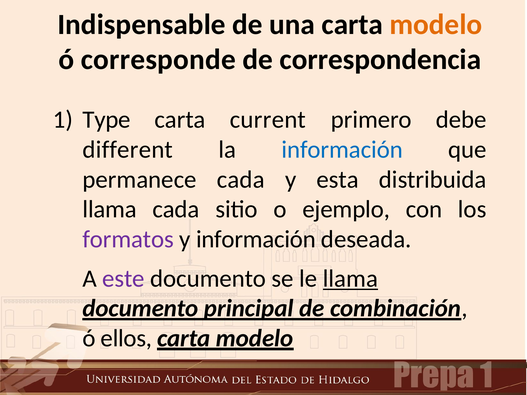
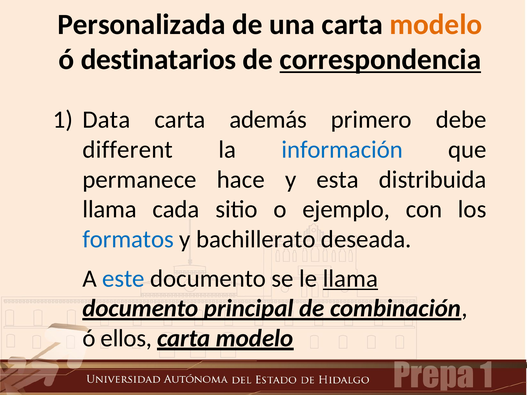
Indispensable: Indispensable -> Personalizada
corresponde: corresponde -> destinatarios
correspondencia underline: none -> present
Type: Type -> Data
current: current -> además
permanece cada: cada -> hace
formatos colour: purple -> blue
y información: información -> bachillerato
este colour: purple -> blue
